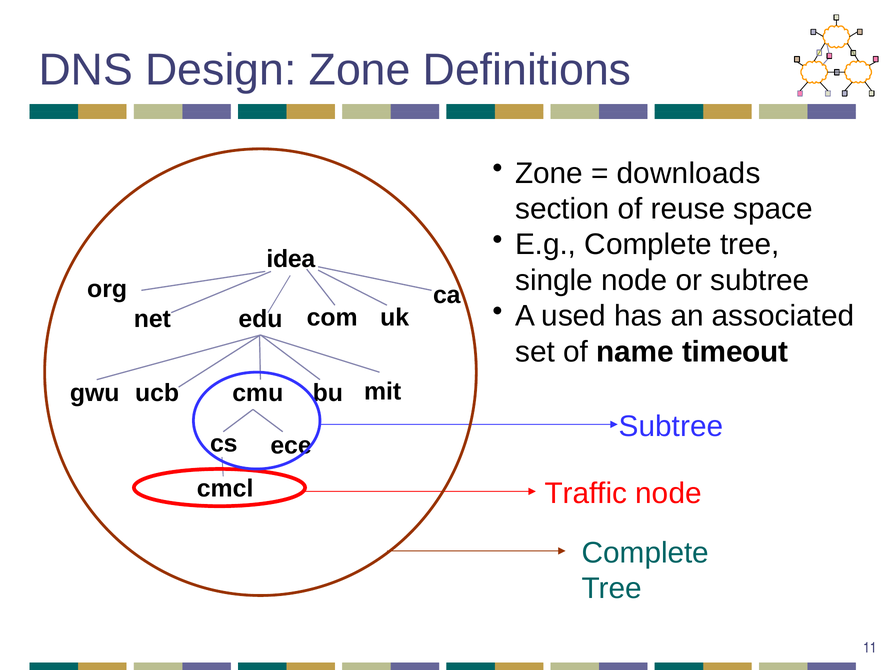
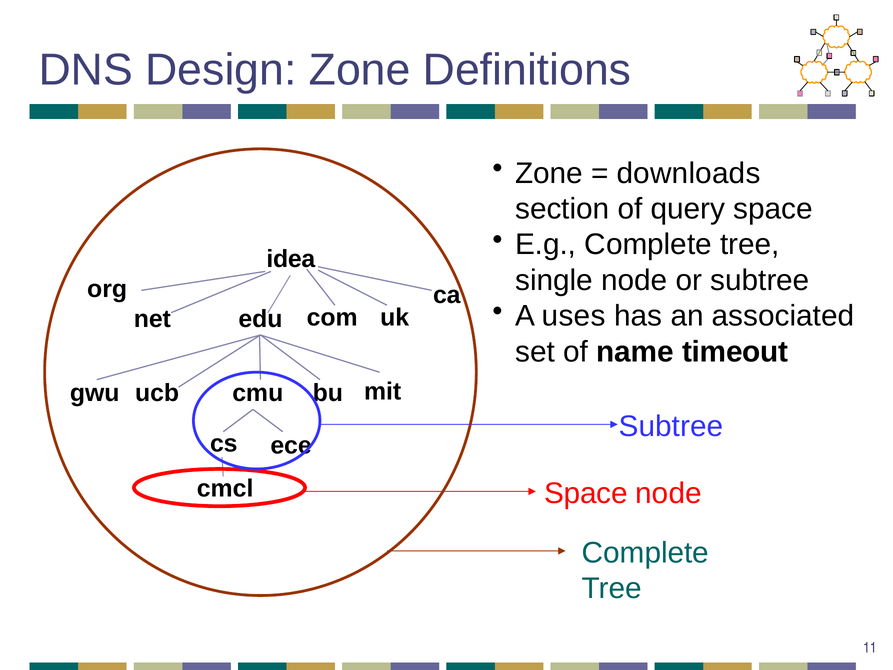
reuse: reuse -> query
used: used -> uses
cmcl Traffic: Traffic -> Space
